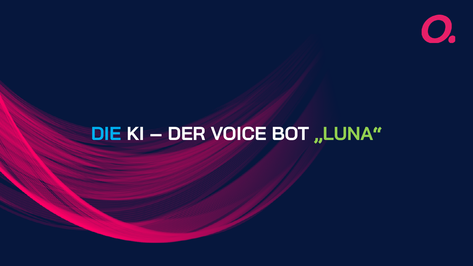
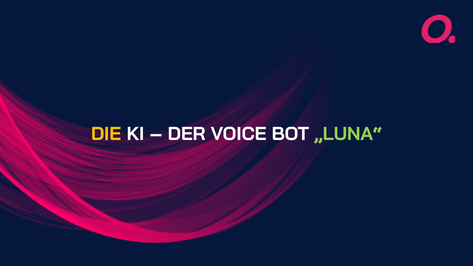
DIE colour: light blue -> yellow
